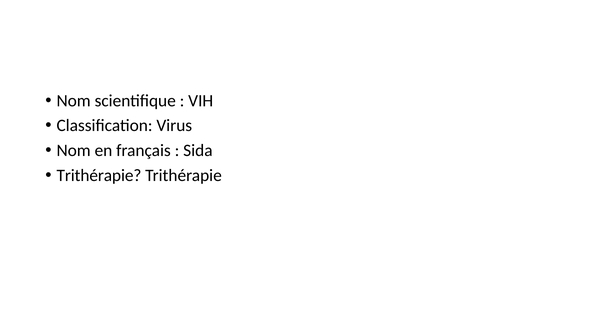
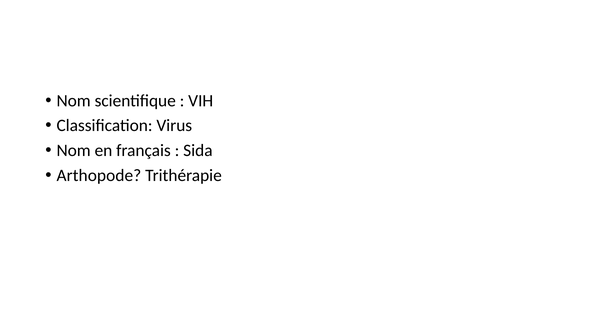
Trithérapie at (99, 175): Trithérapie -> Arthopode
